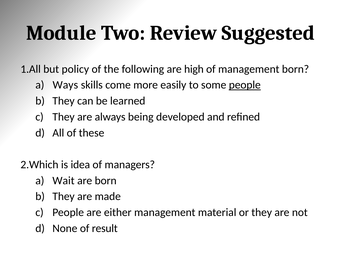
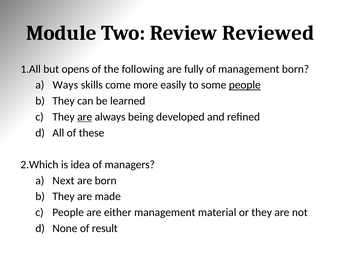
Suggested: Suggested -> Reviewed
policy: policy -> opens
high: high -> fully
are at (85, 117) underline: none -> present
Wait: Wait -> Next
